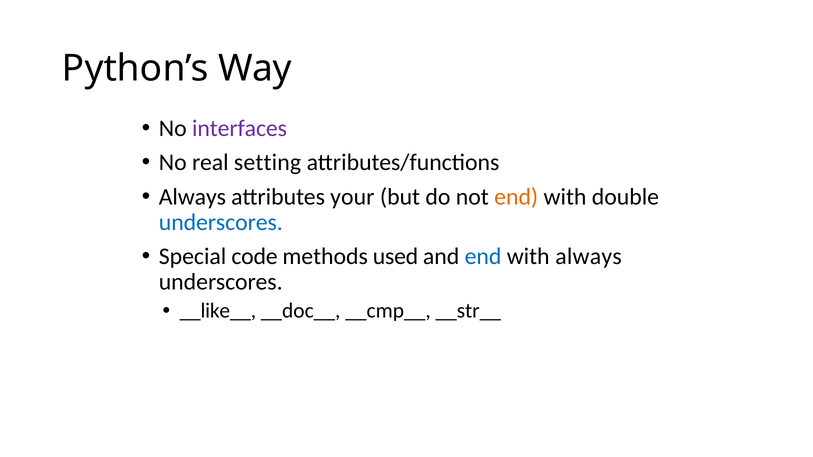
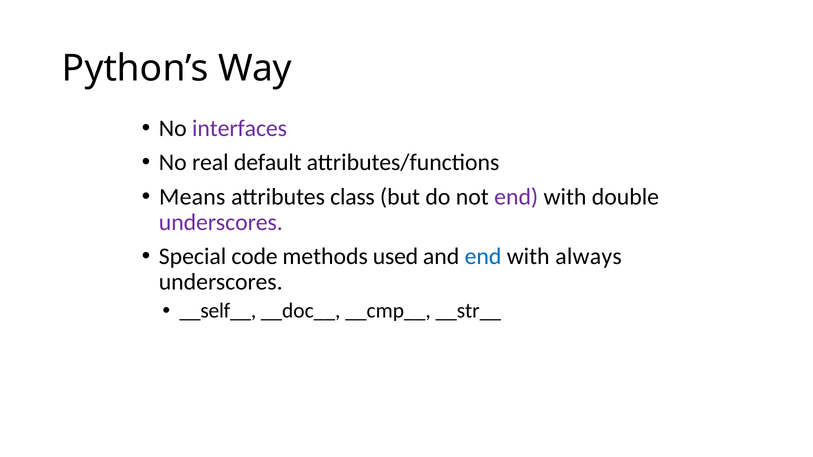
setting: setting -> default
Always at (192, 197): Always -> Means
your: your -> class
end at (516, 197) colour: orange -> purple
underscores at (221, 222) colour: blue -> purple
__like__: __like__ -> __self__
